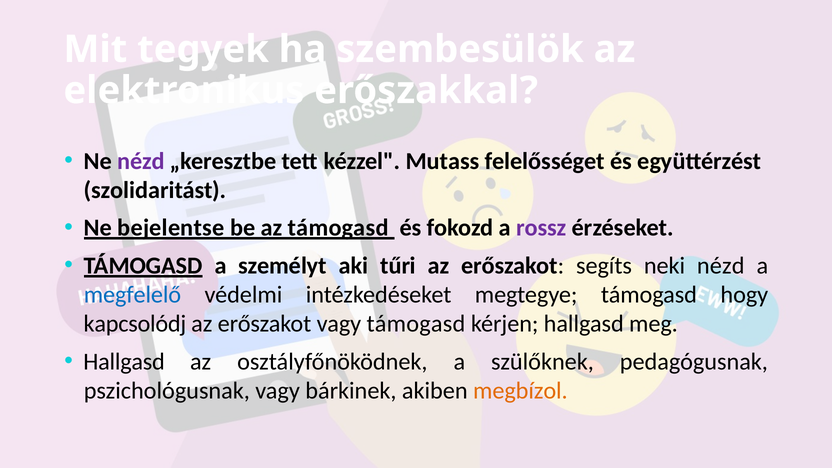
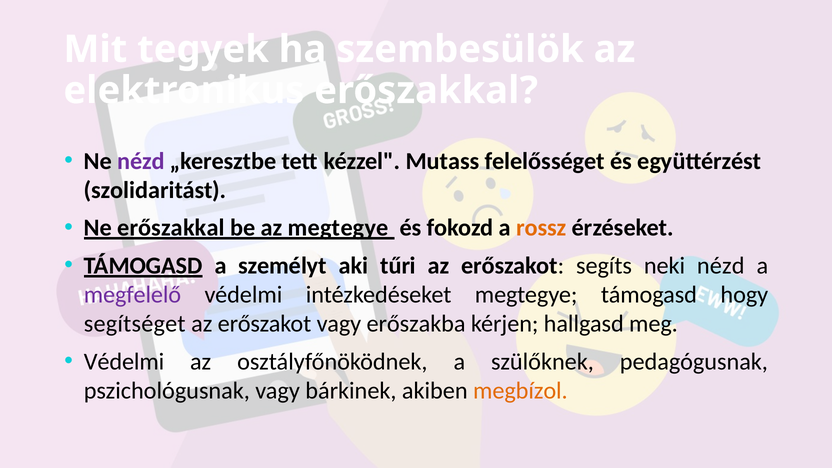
Ne bejelentse: bejelentse -> erőszakkal
az támogasd: támogasd -> megtegye
rossz colour: purple -> orange
megfelelő colour: blue -> purple
kapcsolódj: kapcsolódj -> segítséget
vagy támogasd: támogasd -> erőszakba
Hallgasd at (124, 362): Hallgasd -> Védelmi
